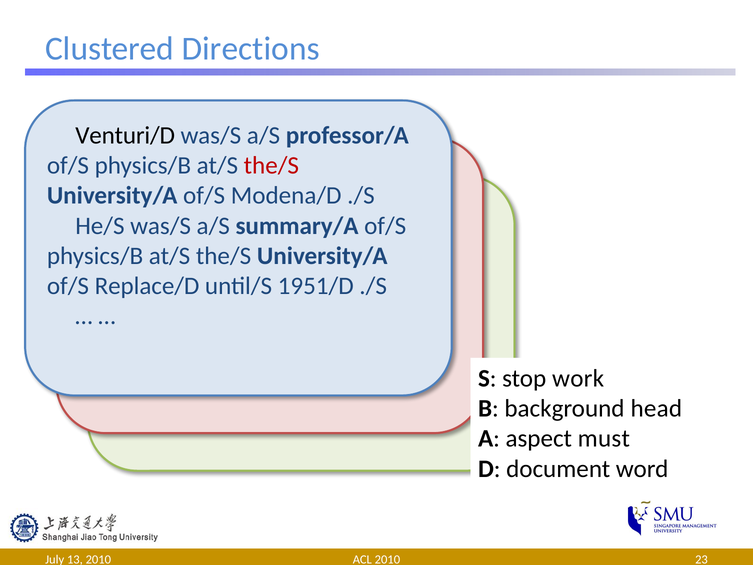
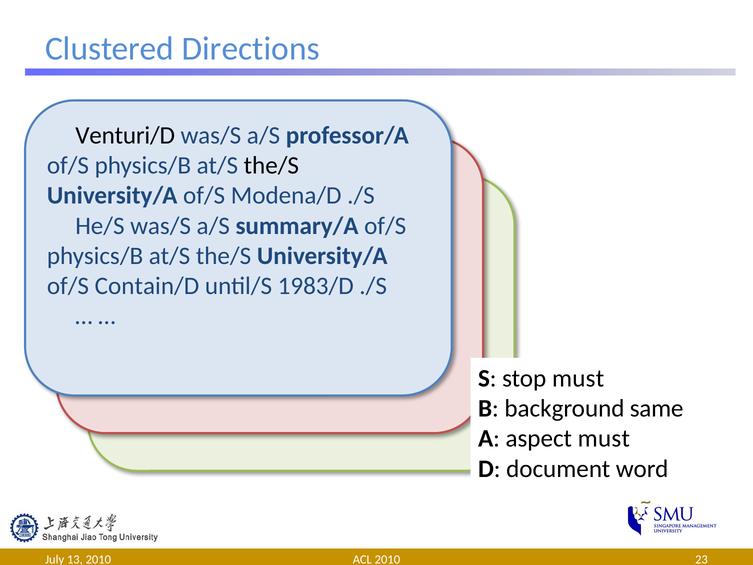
the/S at (271, 165) colour: red -> black
Replace/D: Replace/D -> Contain/D
1951/D: 1951/D -> 1983/D
stop work: work -> must
head: head -> same
